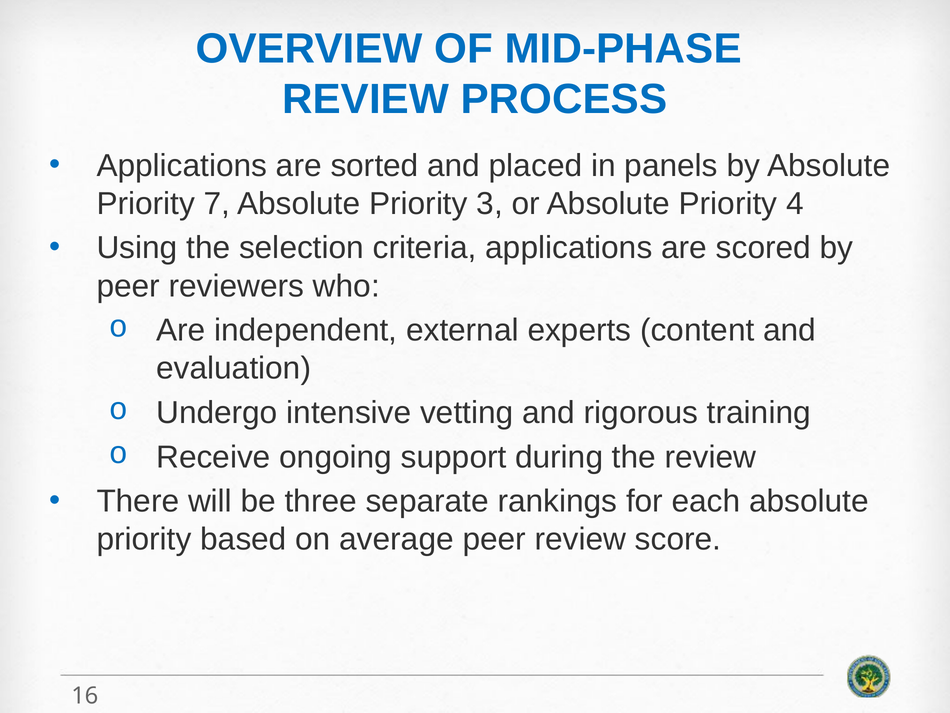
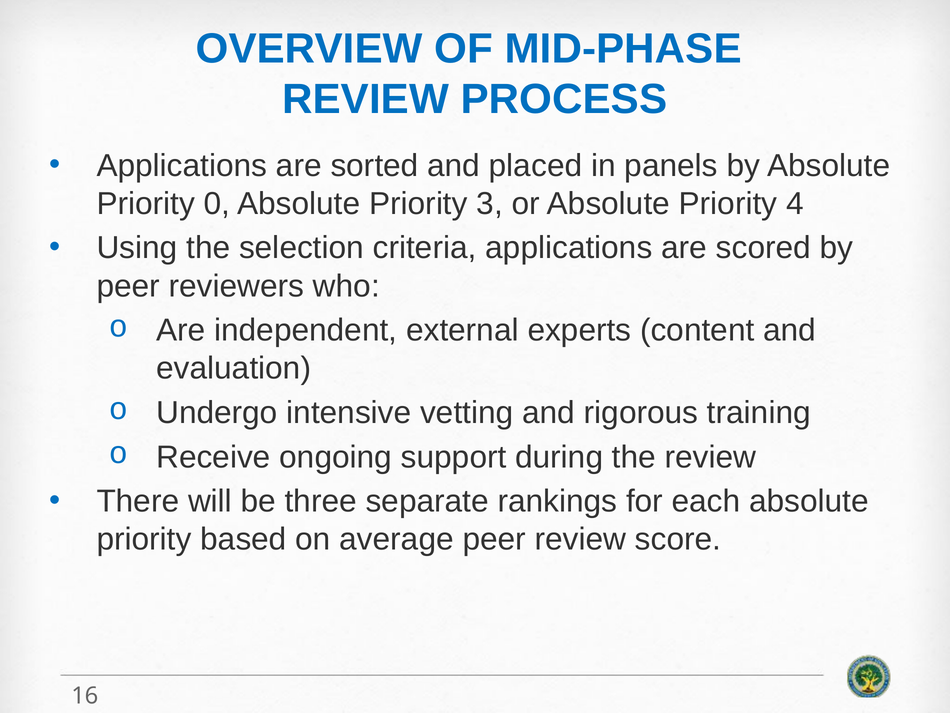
7: 7 -> 0
